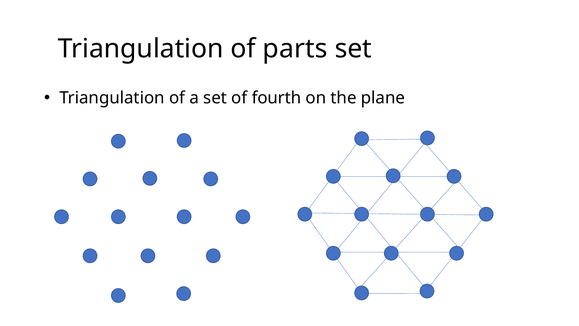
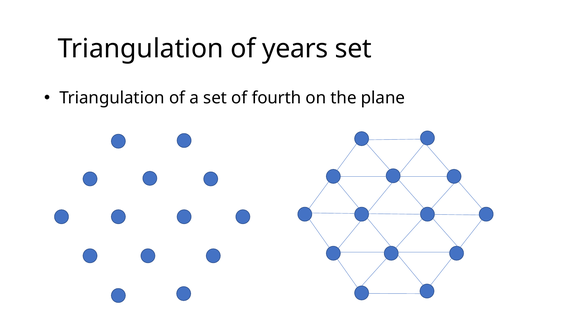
parts: parts -> years
